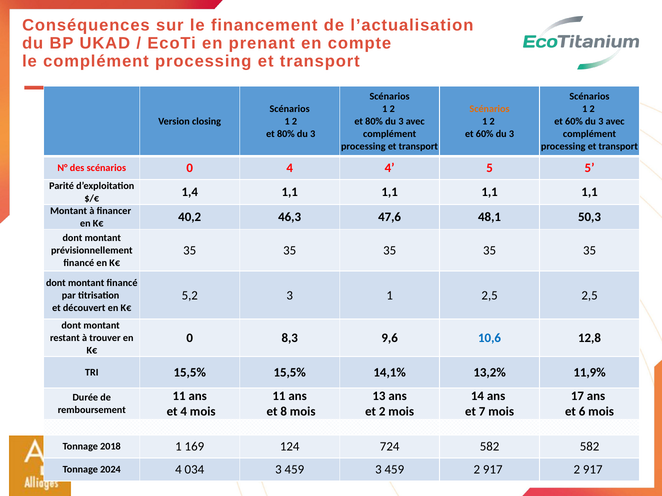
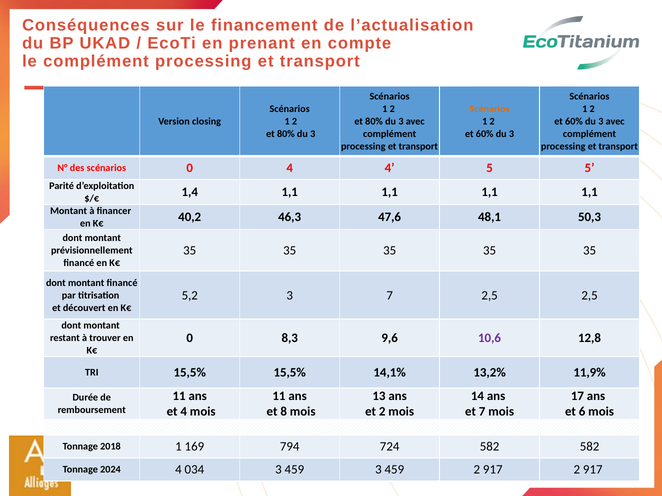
3 1: 1 -> 7
10,6 colour: blue -> purple
124: 124 -> 794
